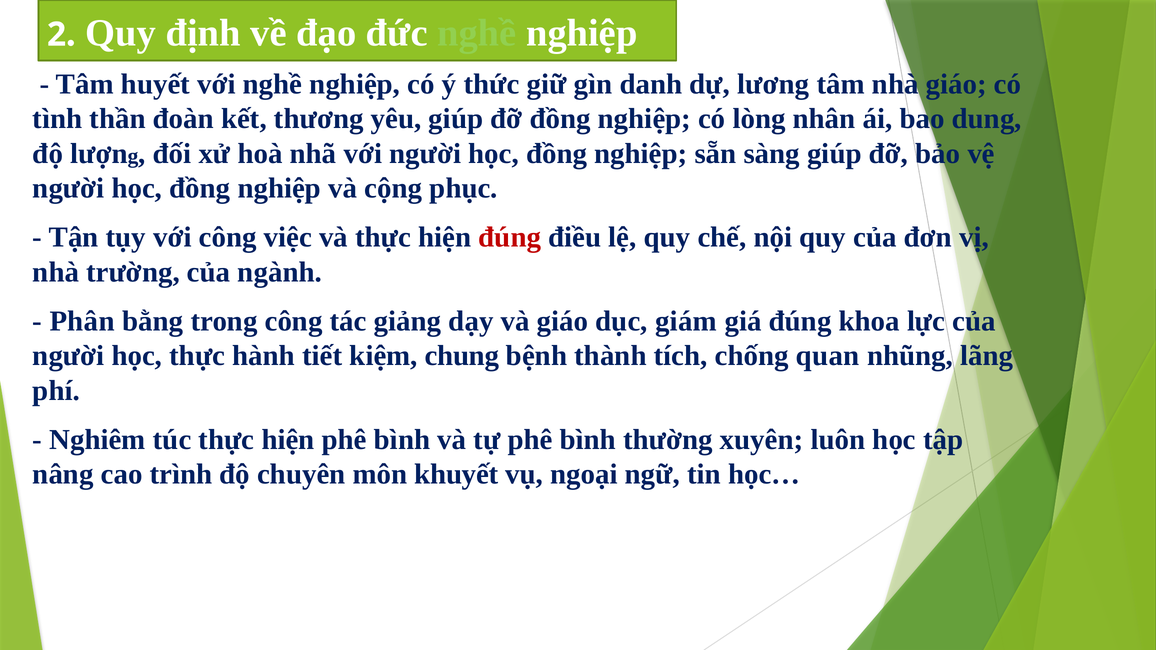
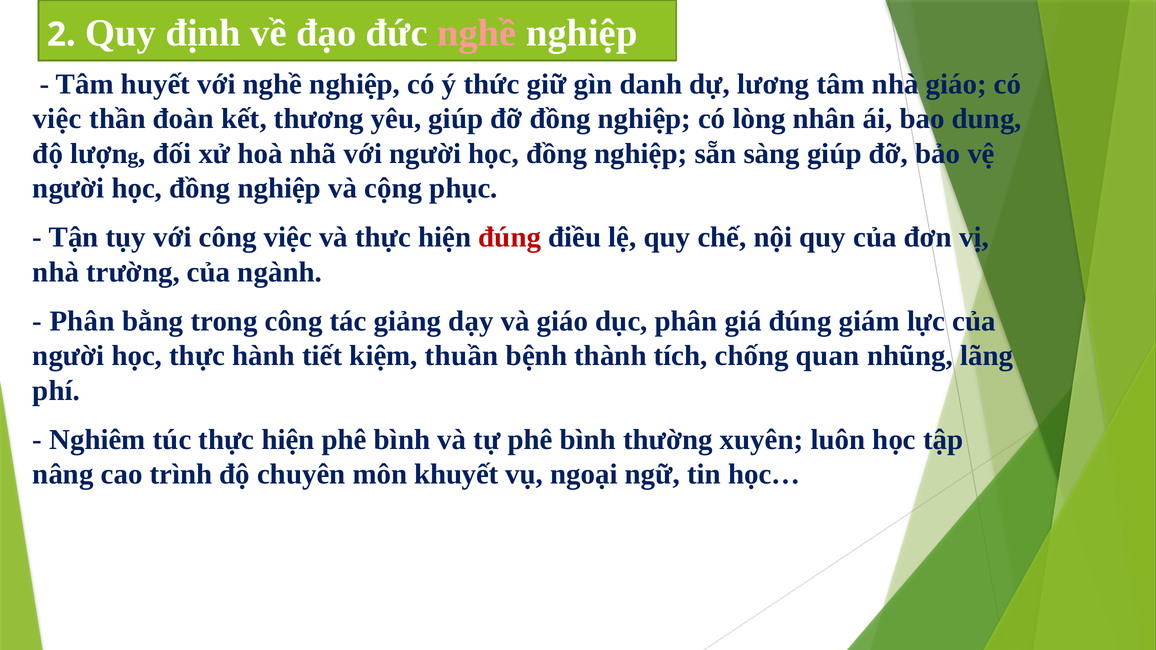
nghề at (477, 33) colour: light green -> pink
tình at (57, 119): tình -> việc
dục giám: giám -> phân
khoa: khoa -> giám
chung: chung -> thuần
